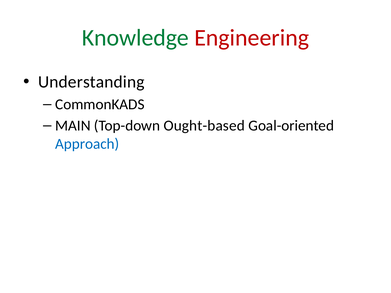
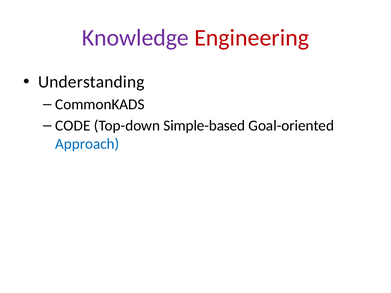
Knowledge colour: green -> purple
MAIN: MAIN -> CODE
Ought-based: Ought-based -> Simple-based
